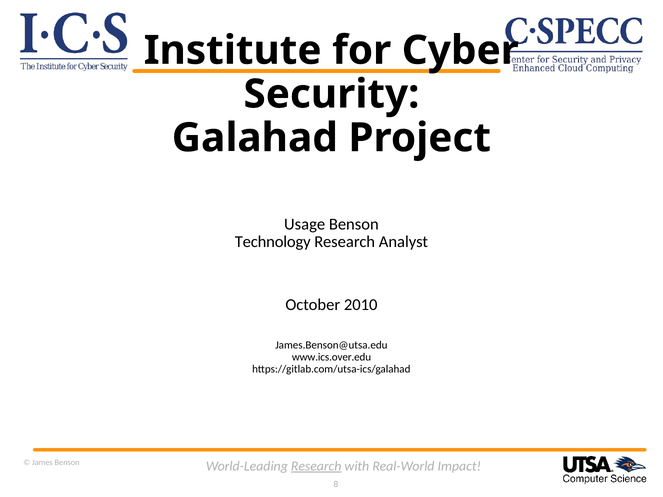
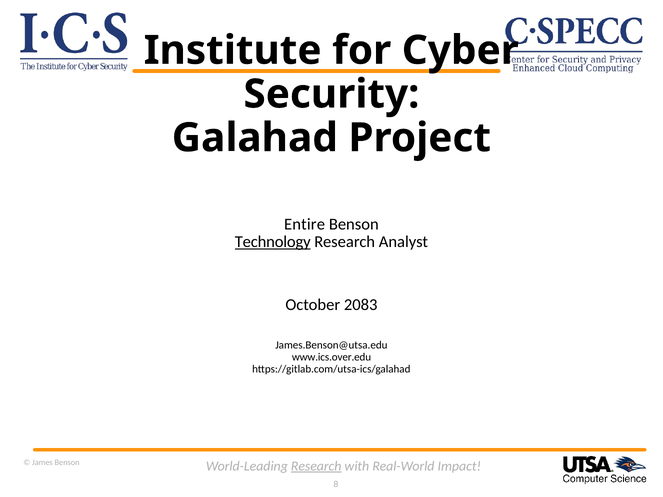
Usage: Usage -> Entire
Technology underline: none -> present
2010: 2010 -> 2083
